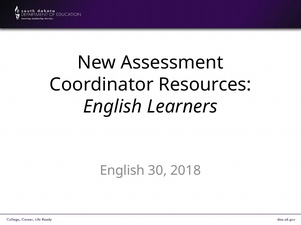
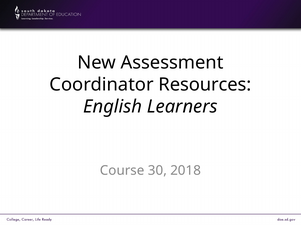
English at (122, 171): English -> Course
